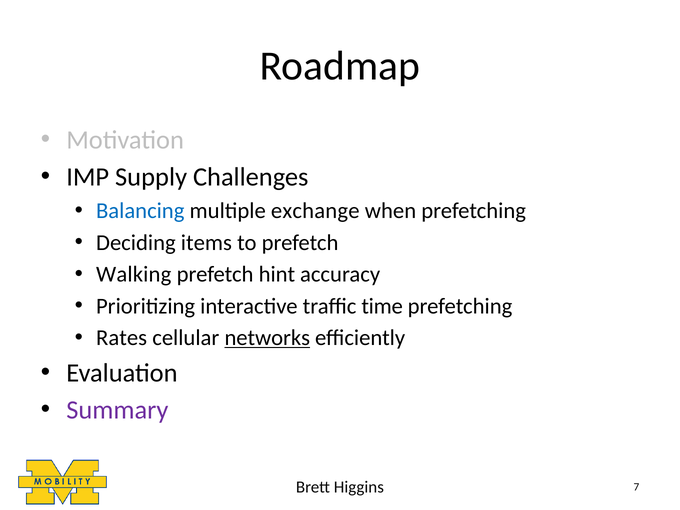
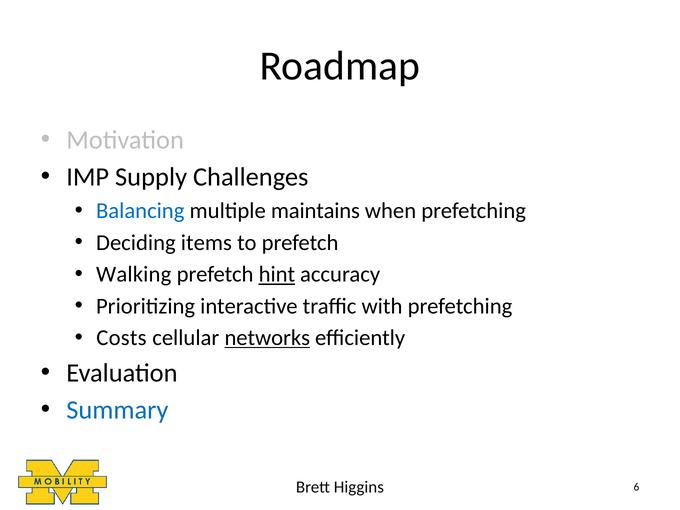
exchange: exchange -> maintains
hint underline: none -> present
time: time -> with
Rates: Rates -> Costs
Summary colour: purple -> blue
7: 7 -> 6
